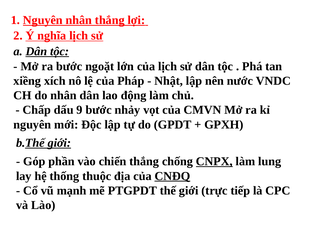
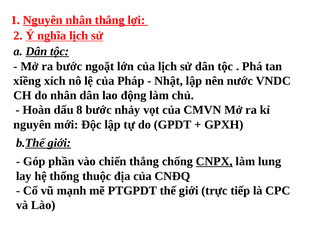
Chấp: Chấp -> Hoàn
9: 9 -> 8
CNĐQ underline: present -> none
